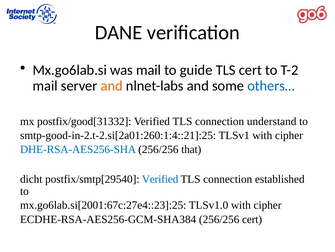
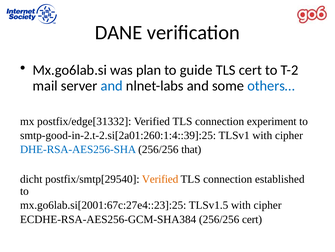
was mail: mail -> plan
and at (112, 86) colour: orange -> blue
postfix/good[31332: postfix/good[31332 -> postfix/edge[31332
understand: understand -> experiment
smtp-good-in-2.t-2.si[2a01:260:1:4::21]:25: smtp-good-in-2.t-2.si[2a01:260:1:4::21]:25 -> smtp-good-in-2.t-2.si[2a01:260:1:4::39]:25
Verified at (160, 179) colour: blue -> orange
TLSv1.0: TLSv1.0 -> TLSv1.5
